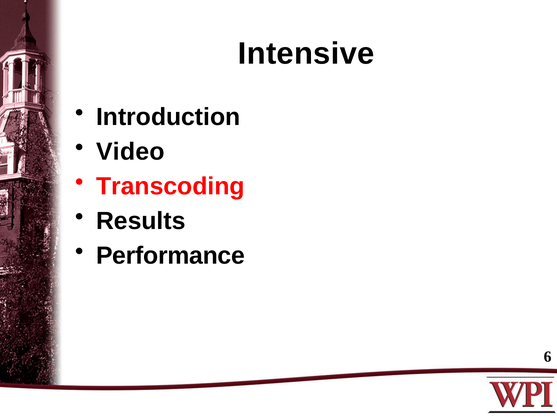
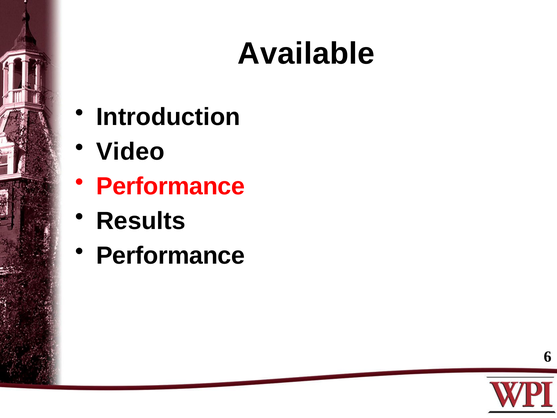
Intensive: Intensive -> Available
Transcoding at (170, 186): Transcoding -> Performance
